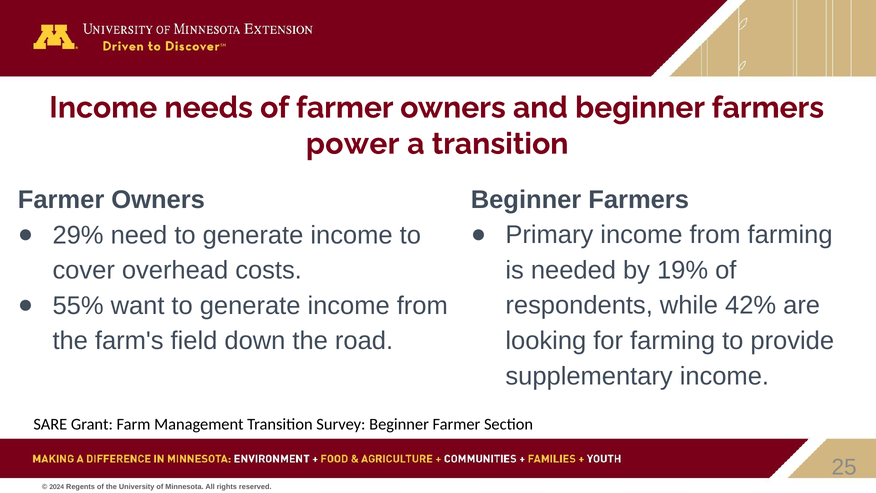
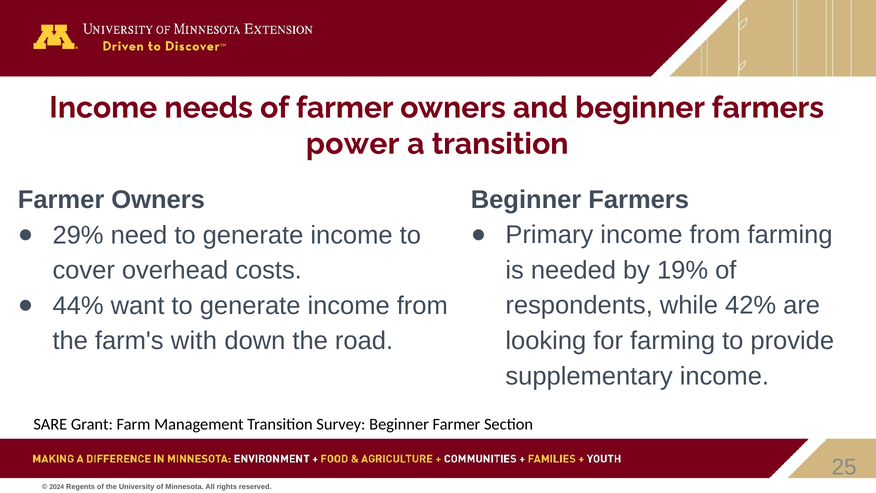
55%: 55% -> 44%
field: field -> with
